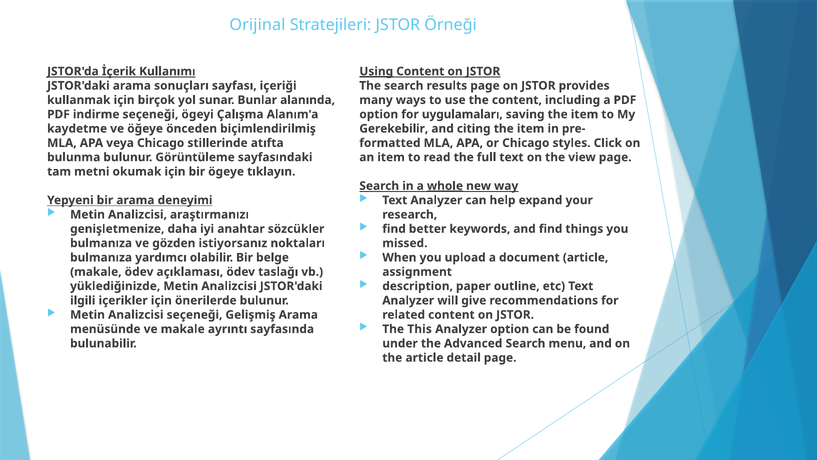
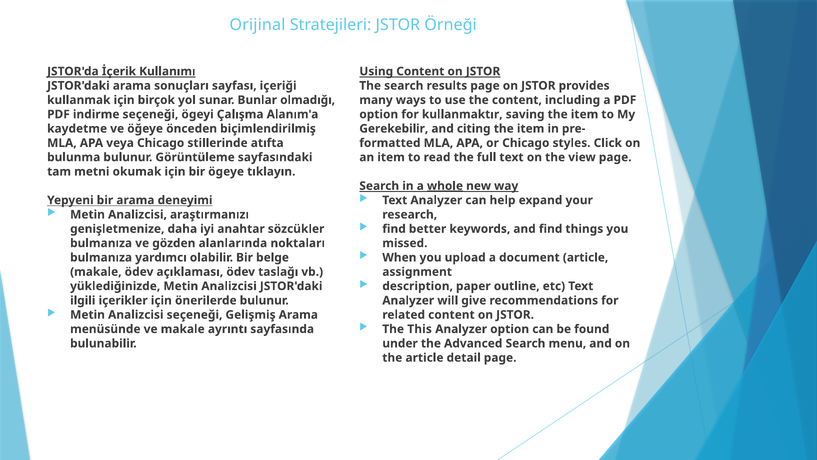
Using underline: present -> none
alanında: alanında -> olmadığı
uygulamaları: uygulamaları -> kullanmaktır
istiyorsanız: istiyorsanız -> alanlarında
